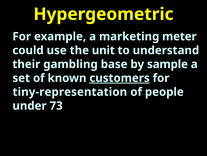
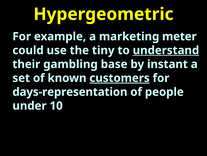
unit: unit -> tiny
understand underline: none -> present
sample: sample -> instant
tiny-representation: tiny-representation -> days-representation
73: 73 -> 10
